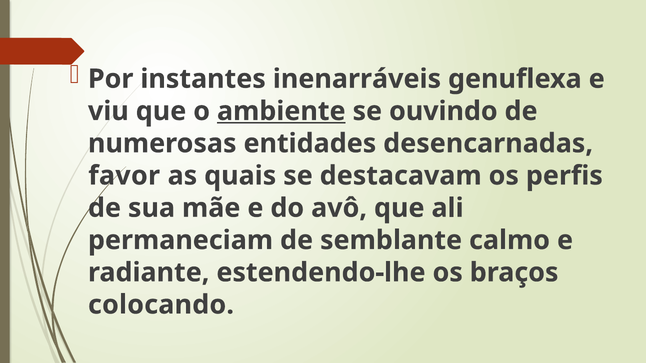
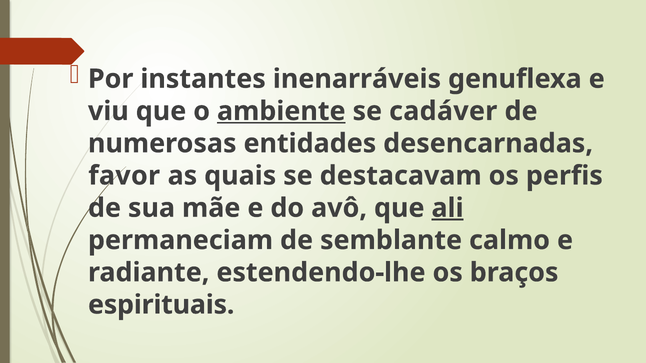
ouvindo: ouvindo -> cadáver
ali underline: none -> present
colocando: colocando -> espirituais
